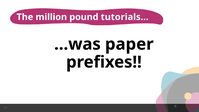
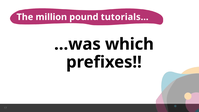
paper: paper -> which
